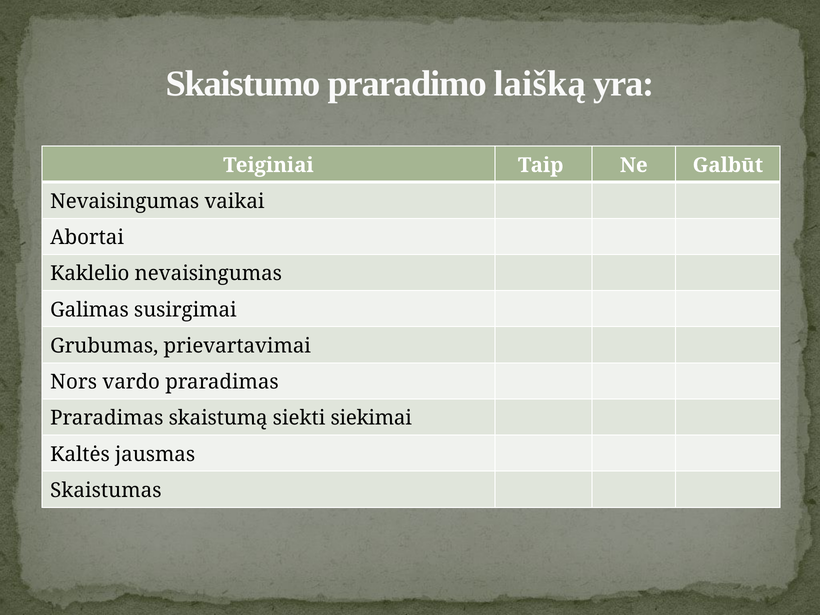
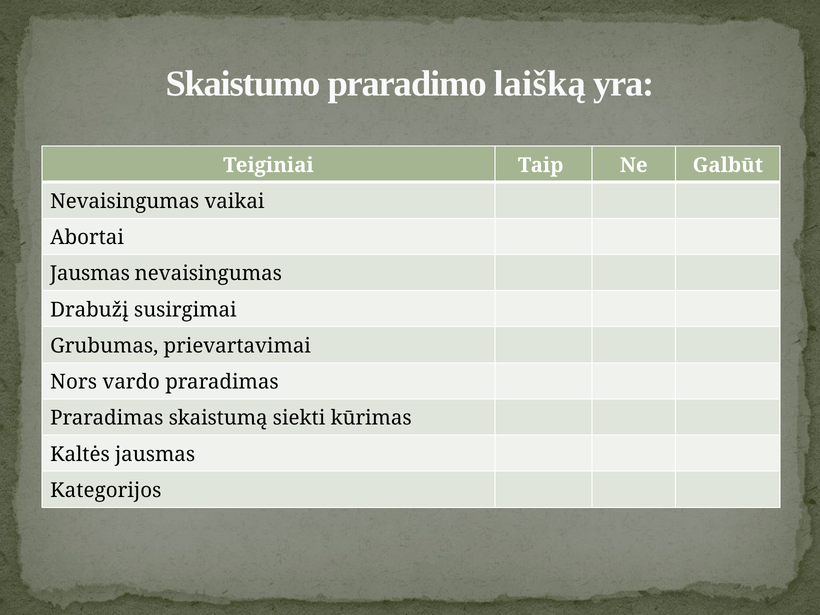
Kaklelio at (90, 274): Kaklelio -> Jausmas
Galimas: Galimas -> Drabužį
siekimai: siekimai -> kūrimas
Skaistumas: Skaistumas -> Kategorijos
